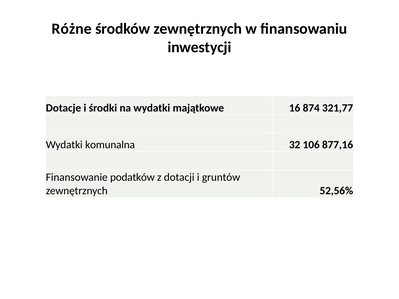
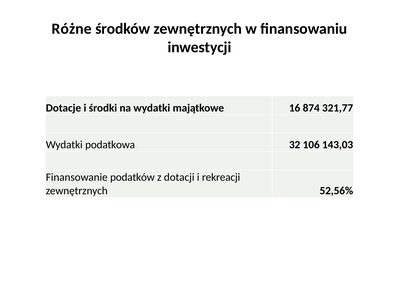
komunalna: komunalna -> podatkowa
877,16: 877,16 -> 143,03
gruntów: gruntów -> rekreacji
